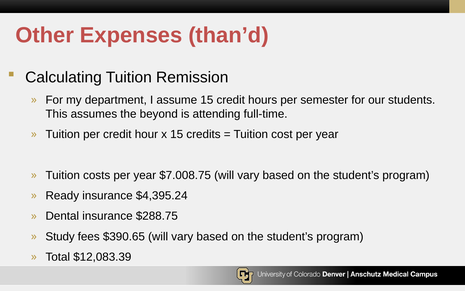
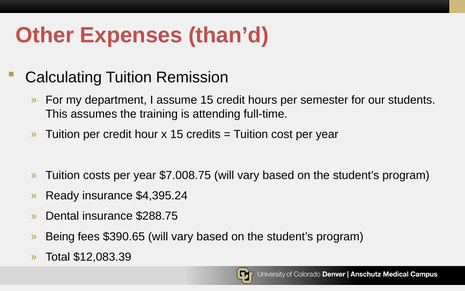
beyond: beyond -> training
Study: Study -> Being
